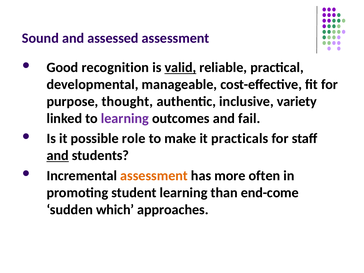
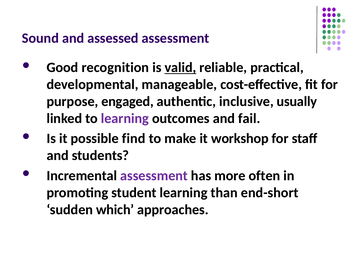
thought: thought -> engaged
variety: variety -> usually
role: role -> find
practicals: practicals -> workshop
and at (58, 156) underline: present -> none
assessment at (154, 176) colour: orange -> purple
end-come: end-come -> end-short
